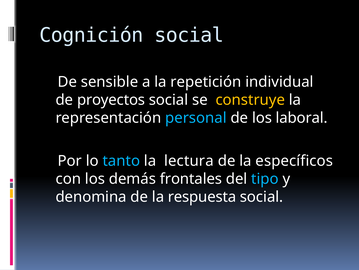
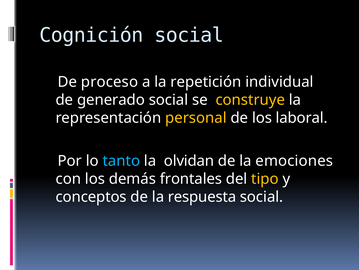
sensible: sensible -> proceso
proyectos: proyectos -> generado
personal colour: light blue -> yellow
lectura: lectura -> olvidan
específicos: específicos -> emociones
tipo colour: light blue -> yellow
denomina: denomina -> conceptos
